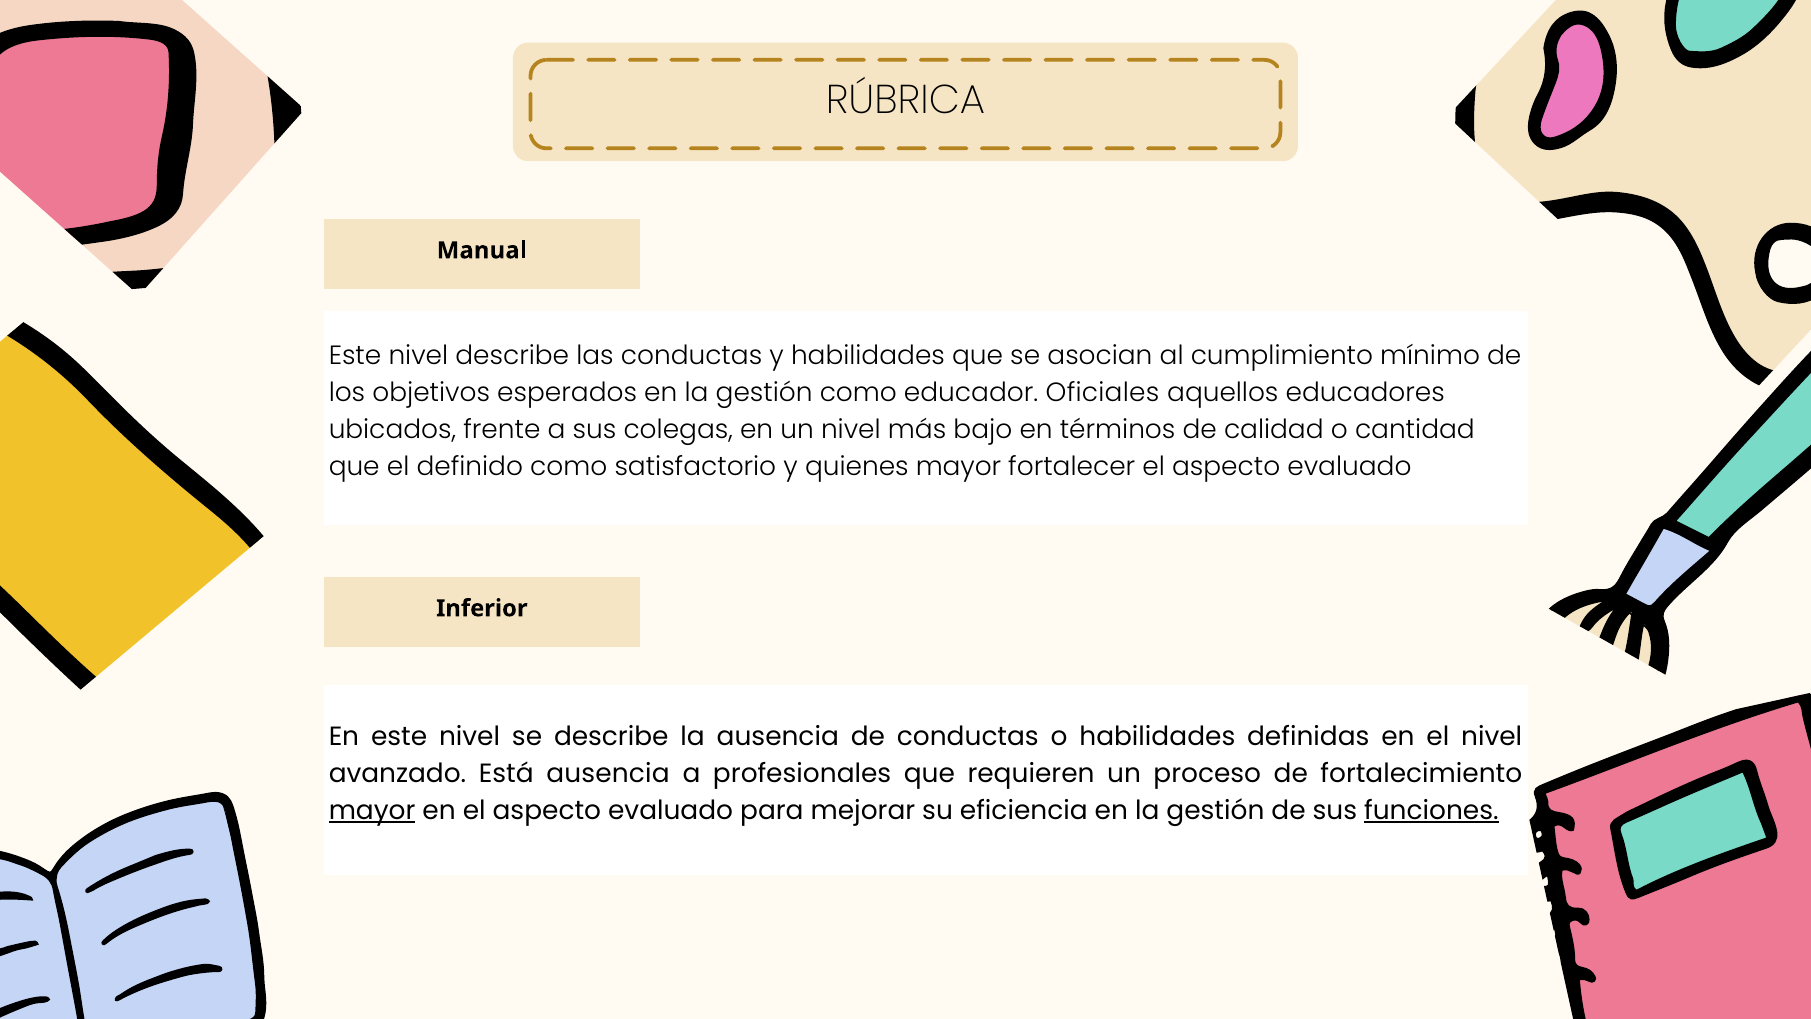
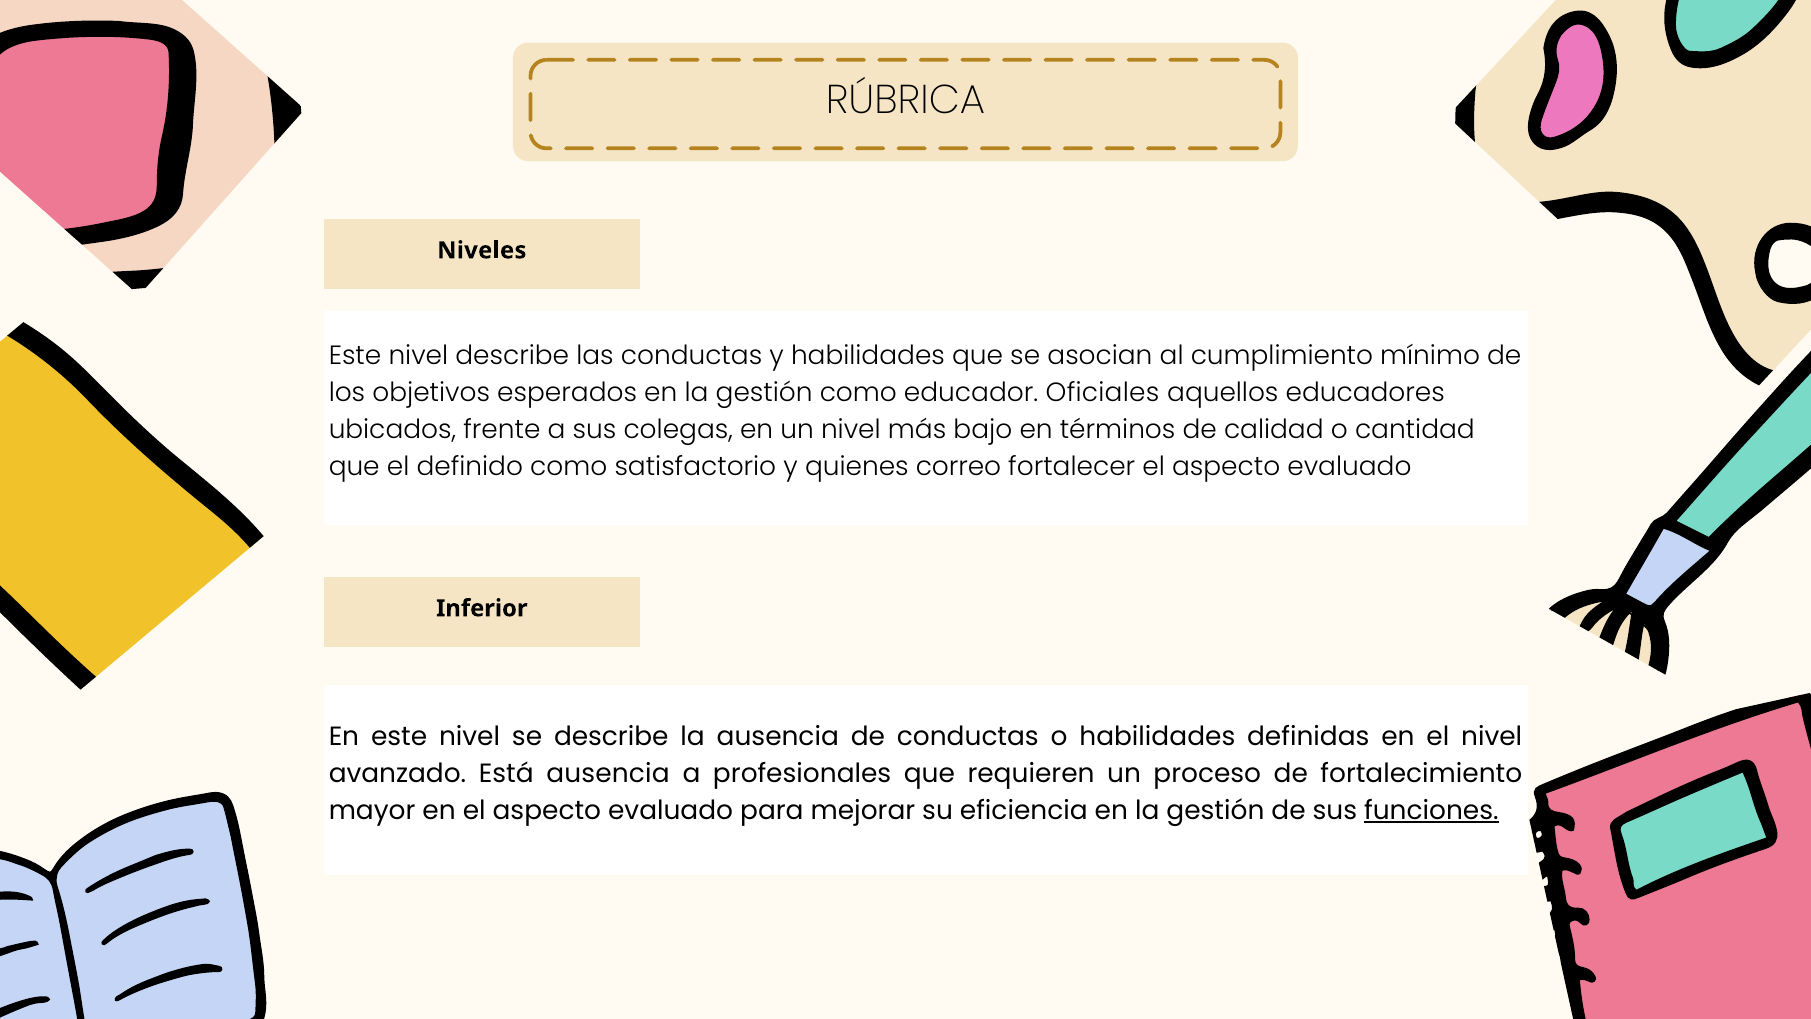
Manual: Manual -> Niveles
quienes mayor: mayor -> correo
mayor at (372, 810) underline: present -> none
